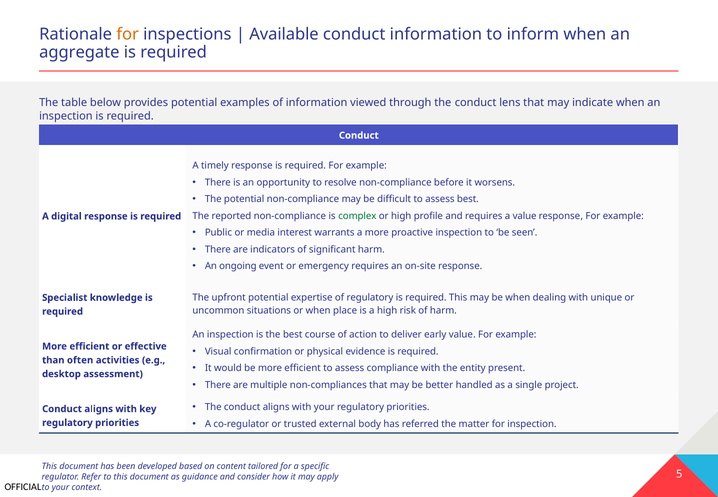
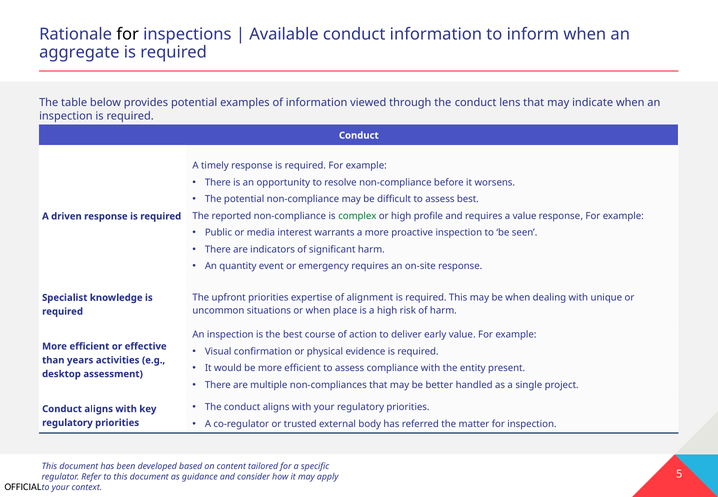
for at (128, 34) colour: orange -> black
digital: digital -> driven
ongoing: ongoing -> quantity
upfront potential: potential -> priorities
of regulatory: regulatory -> alignment
often: often -> years
